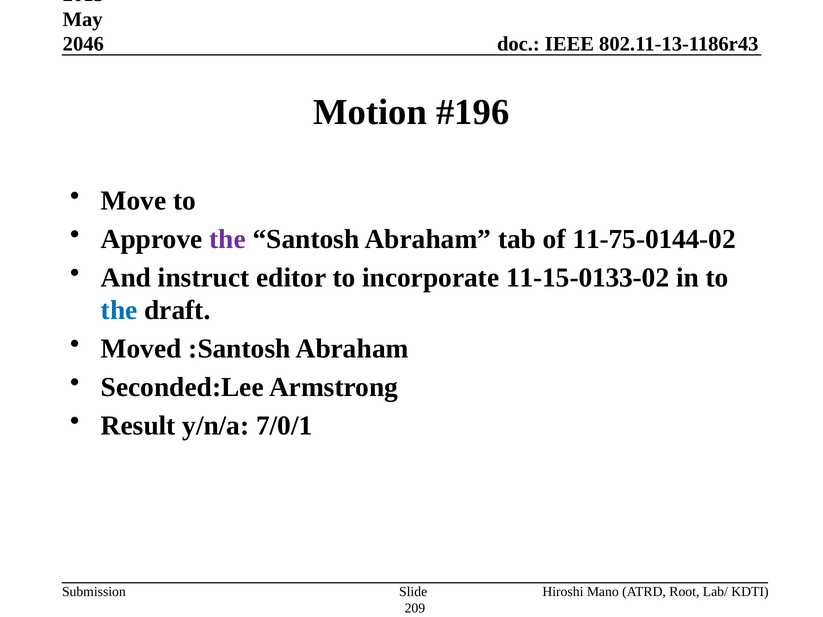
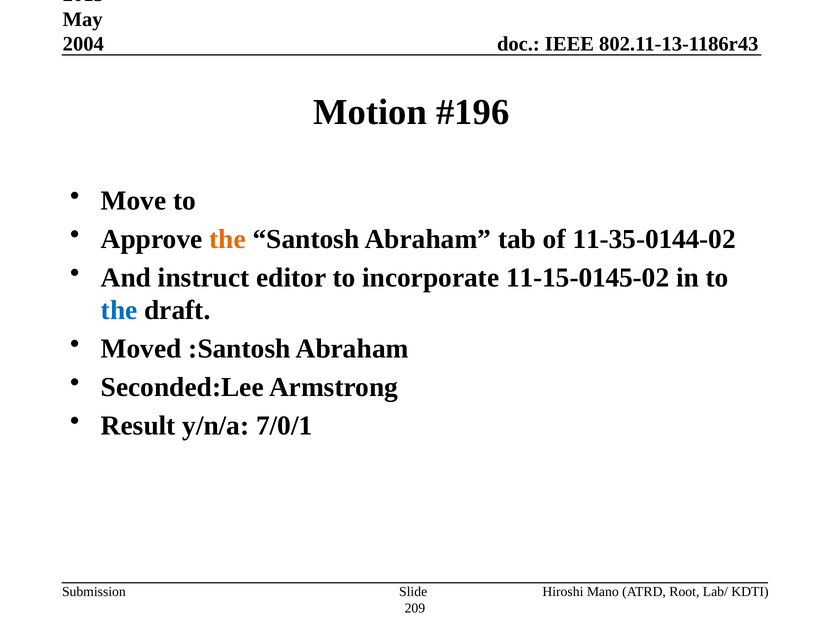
2046: 2046 -> 2004
the at (228, 239) colour: purple -> orange
11-75-0144-02: 11-75-0144-02 -> 11-35-0144-02
11-15-0133-02: 11-15-0133-02 -> 11-15-0145-02
